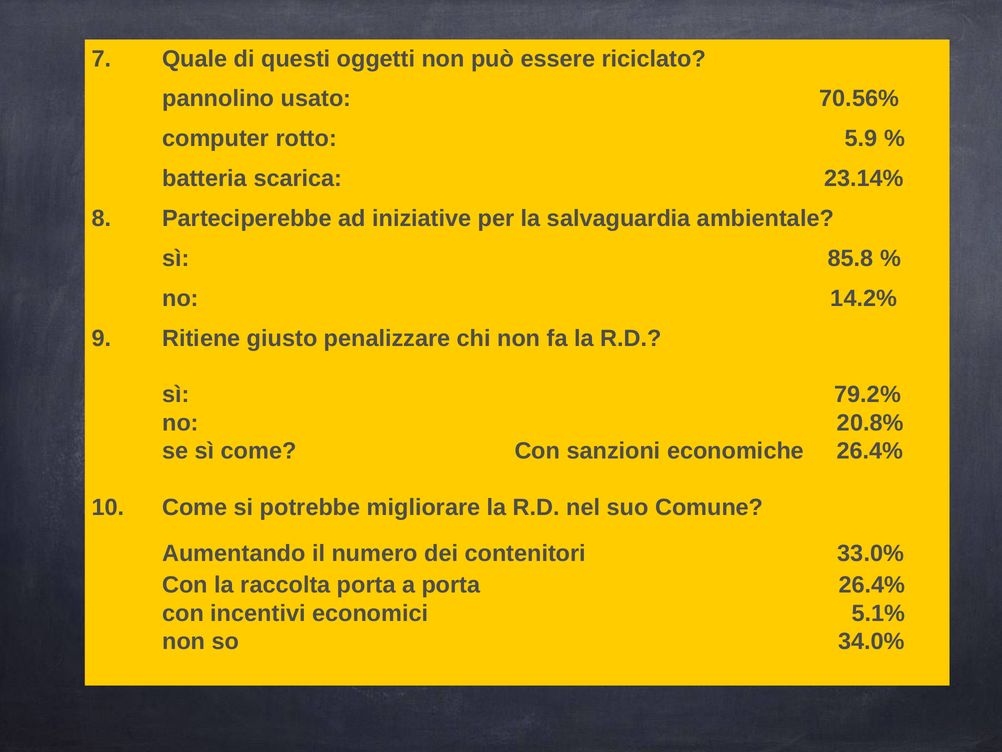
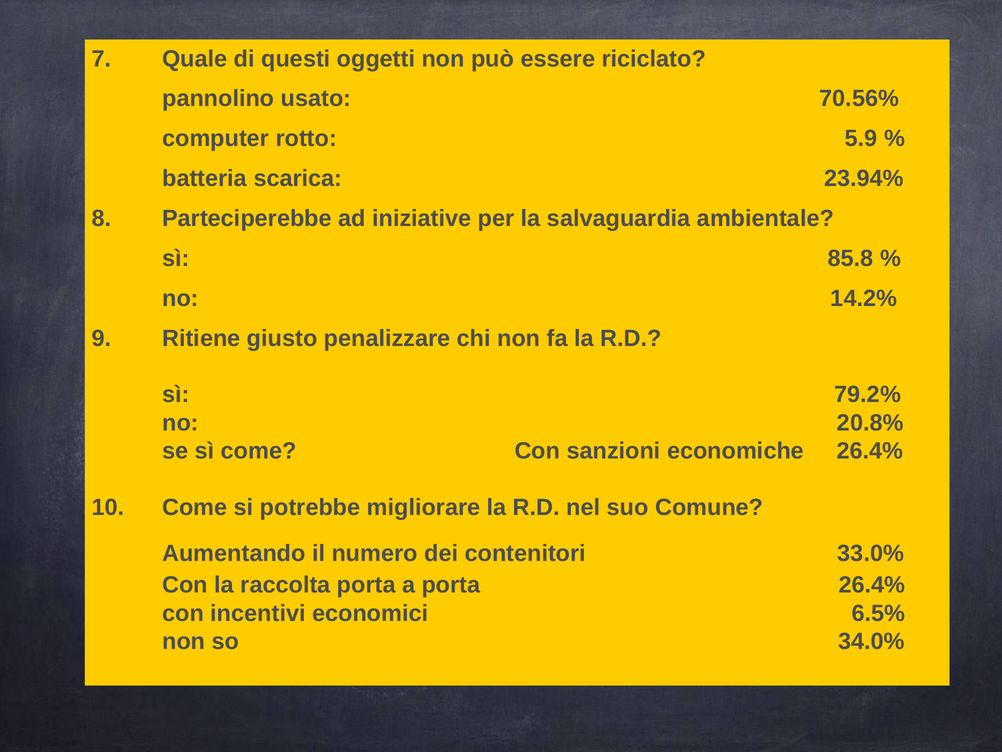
23.14%: 23.14% -> 23.94%
5.1%: 5.1% -> 6.5%
